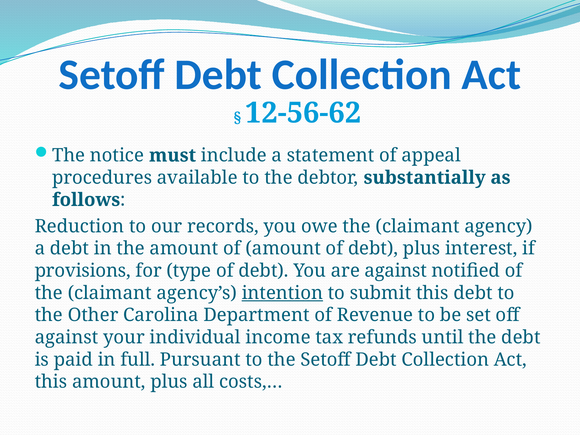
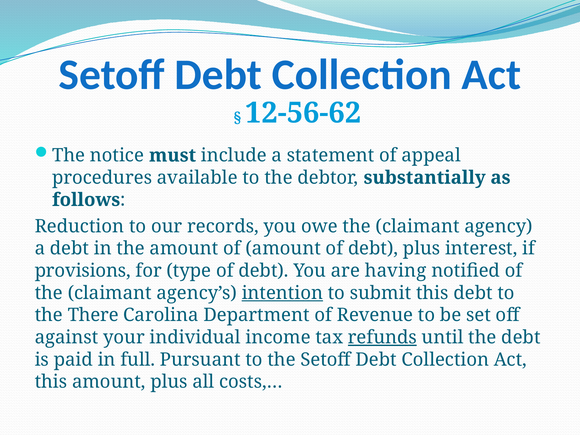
are against: against -> having
Other: Other -> There
refunds underline: none -> present
